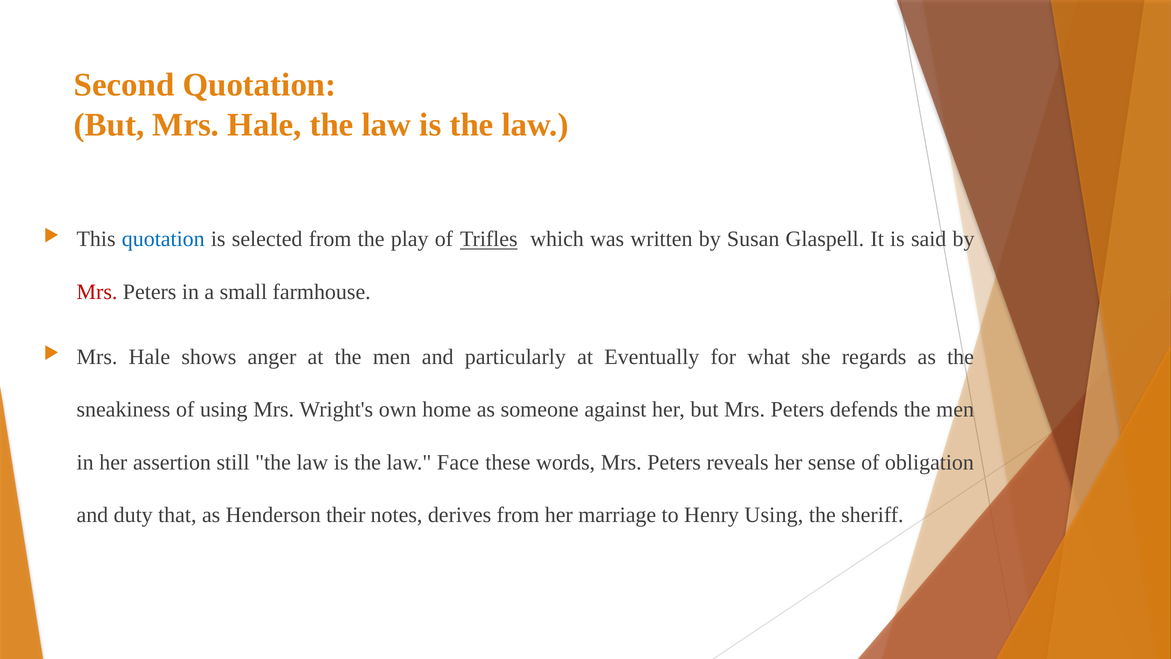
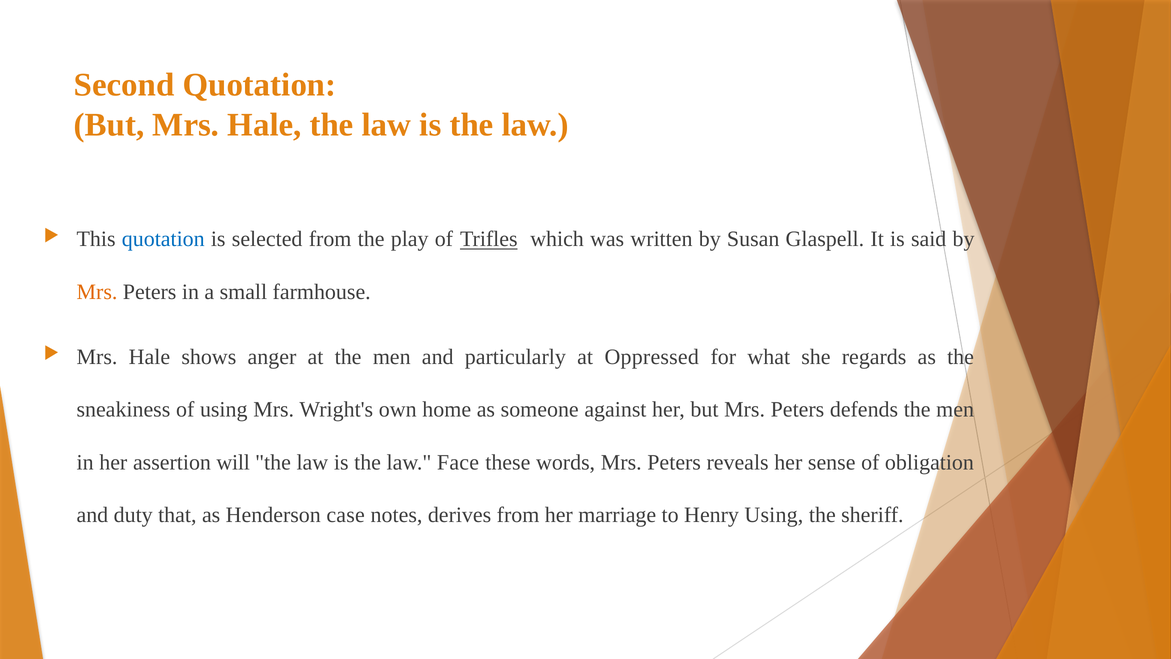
Mrs at (97, 292) colour: red -> orange
Eventually: Eventually -> Oppressed
still: still -> will
their: their -> case
